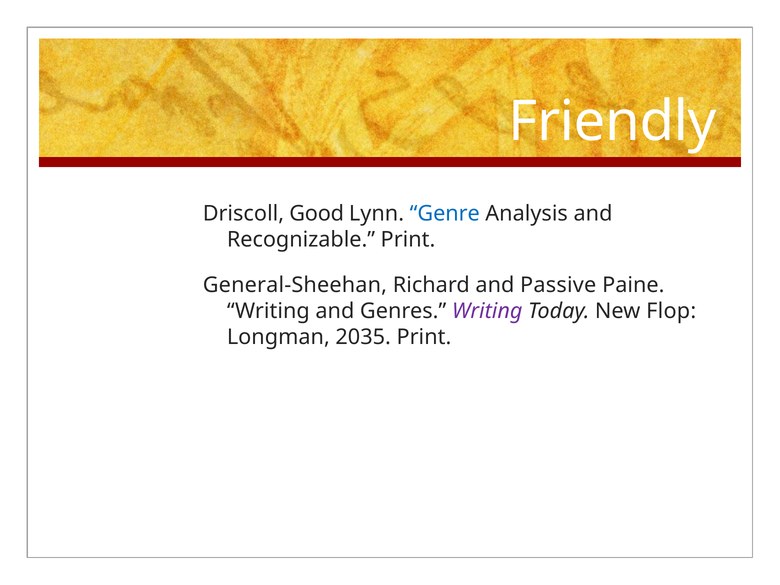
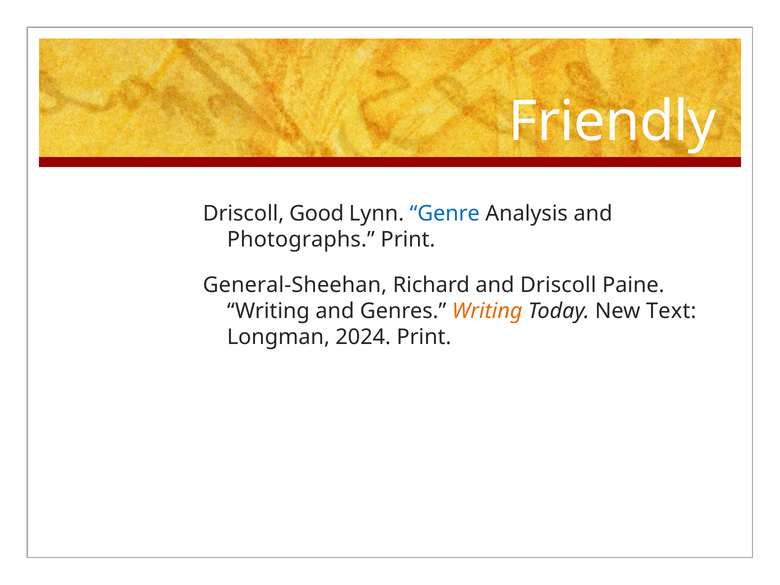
Recognizable: Recognizable -> Photographs
and Passive: Passive -> Driscoll
Writing at (487, 311) colour: purple -> orange
Flop: Flop -> Text
2035: 2035 -> 2024
